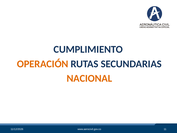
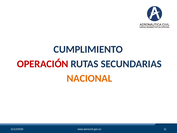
OPERACIÓN colour: orange -> red
